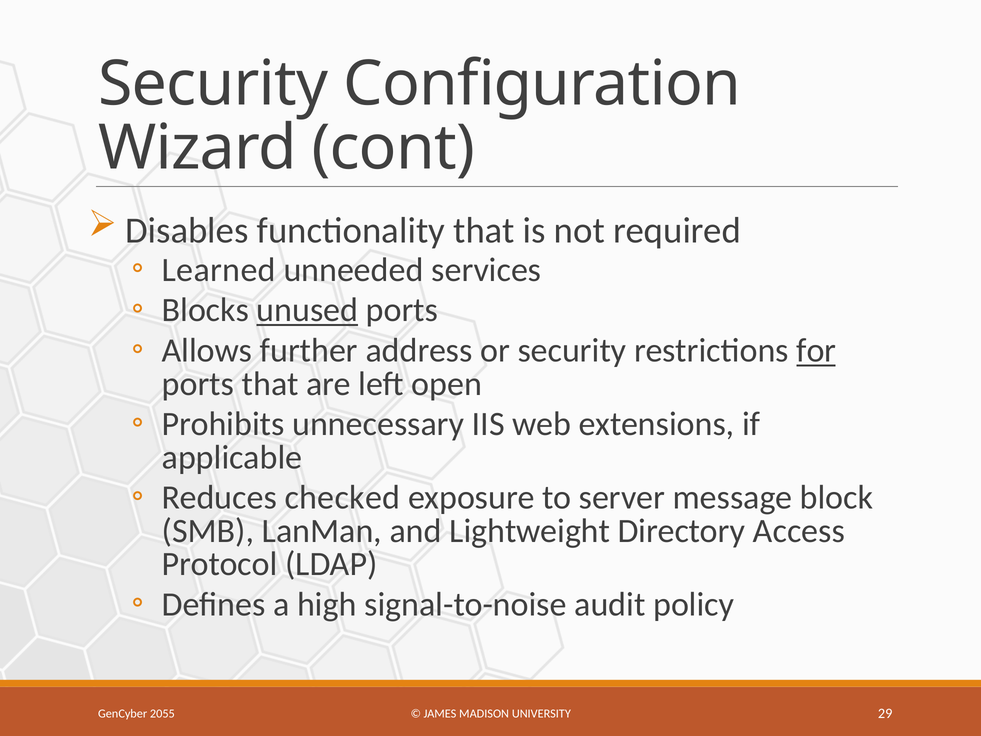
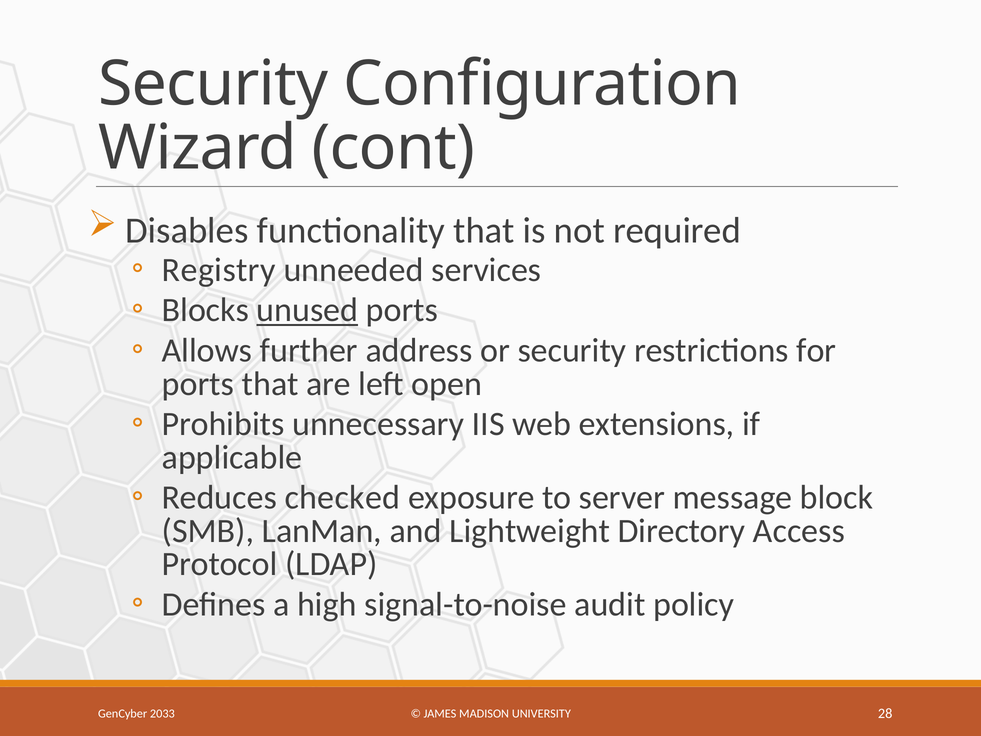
Learned: Learned -> Registry
for underline: present -> none
2055: 2055 -> 2033
29: 29 -> 28
